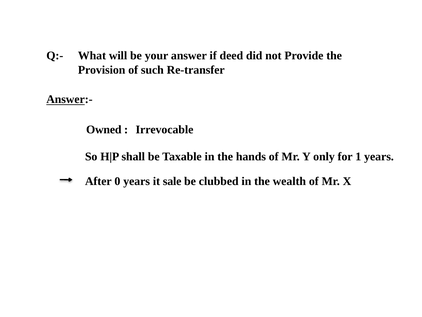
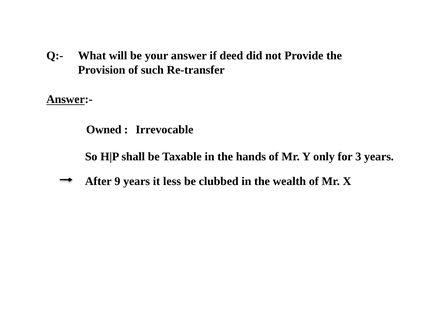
1: 1 -> 3
0: 0 -> 9
sale: sale -> less
